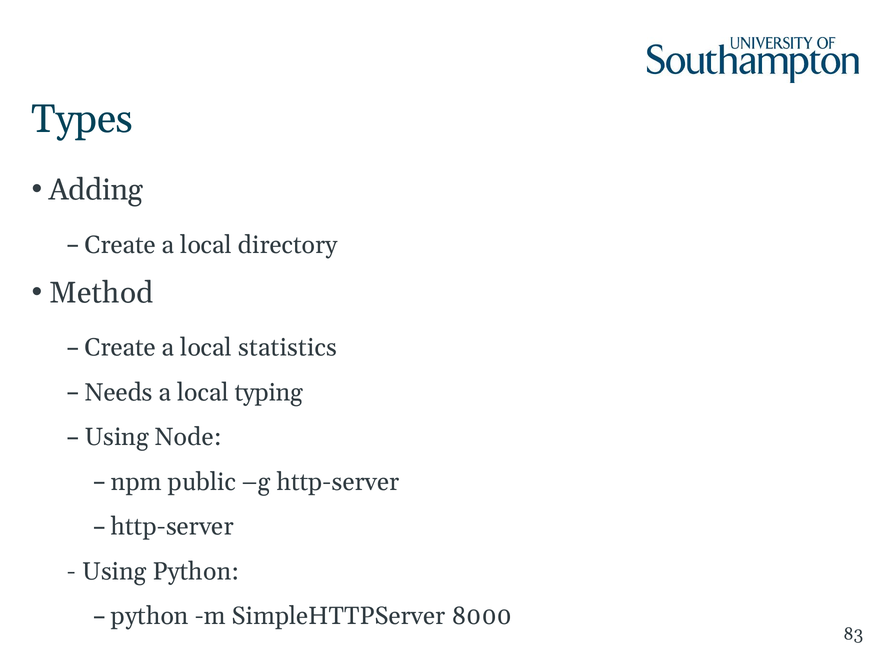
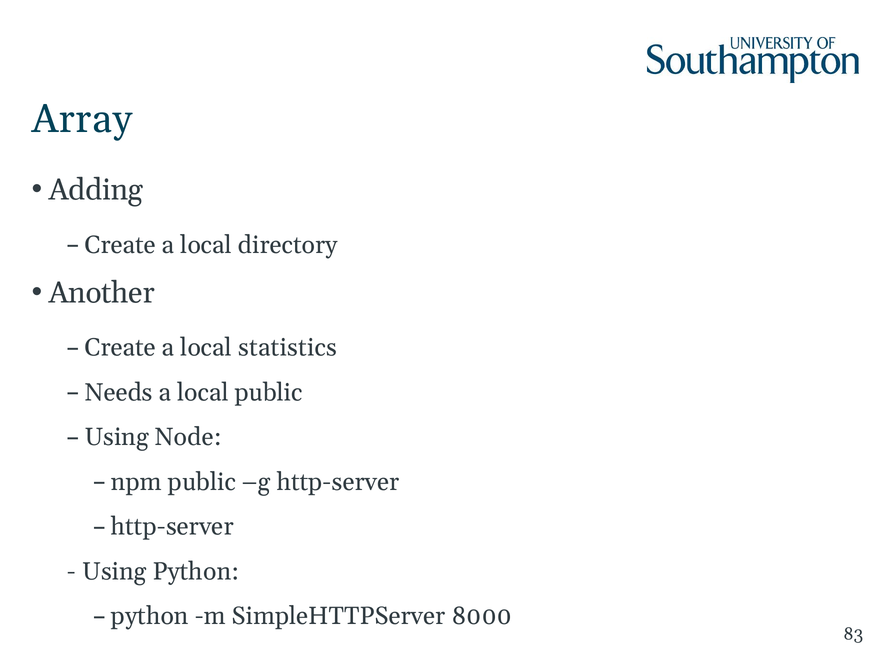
Types: Types -> Array
Method: Method -> Another
local typing: typing -> public
